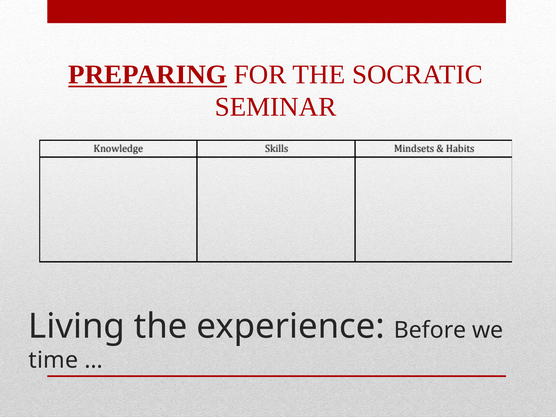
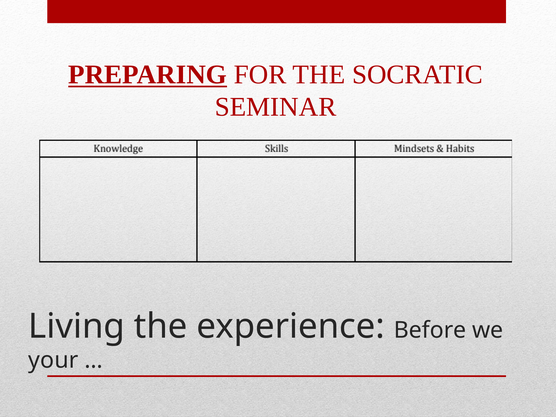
time: time -> your
